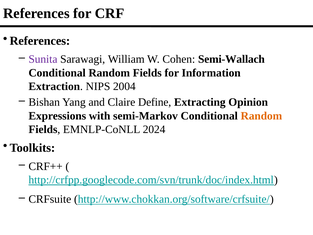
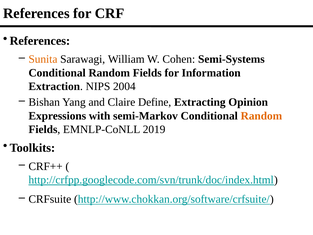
Sunita colour: purple -> orange
Semi-Wallach: Semi-Wallach -> Semi-Systems
2024: 2024 -> 2019
